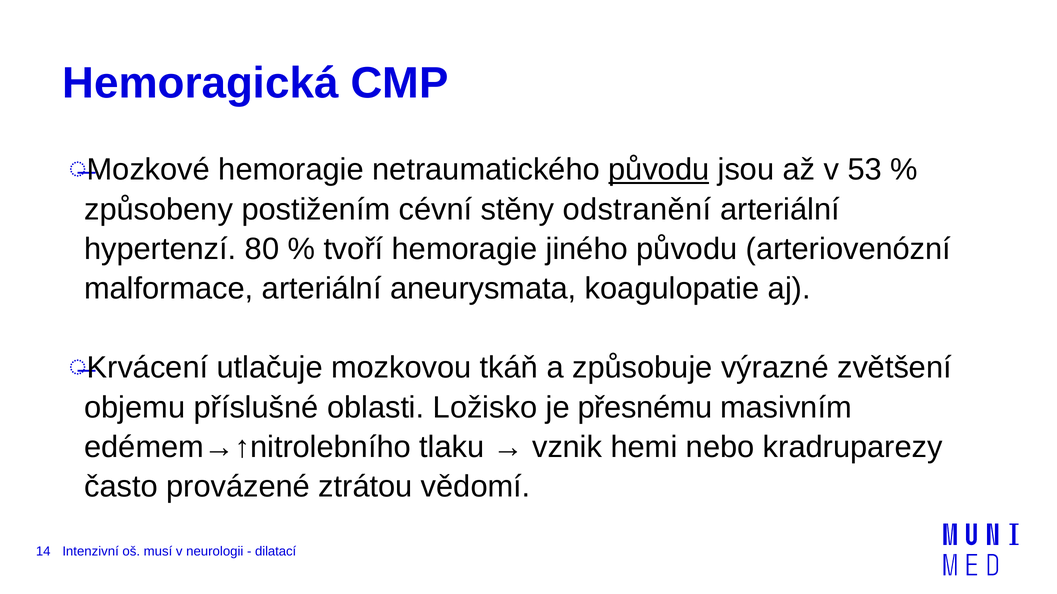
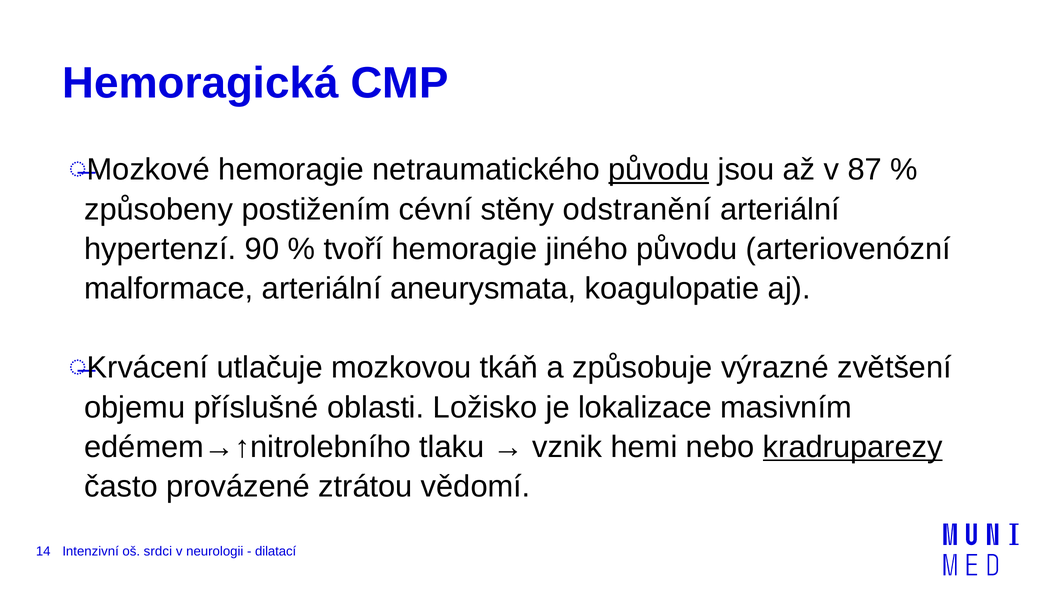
53: 53 -> 87
80: 80 -> 90
přesnému: přesnému -> lokalizace
kradruparezy underline: none -> present
musí: musí -> srdci
